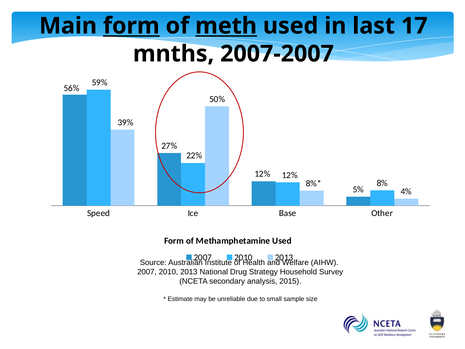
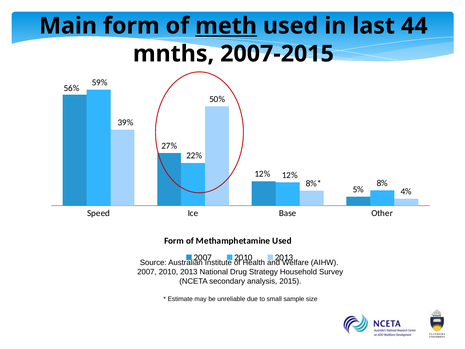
form at (131, 26) underline: present -> none
17: 17 -> 44
2007-2007: 2007-2007 -> 2007-2015
